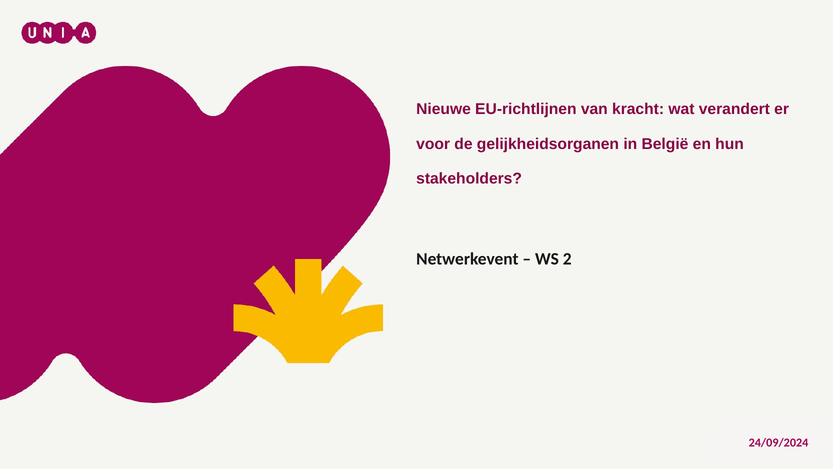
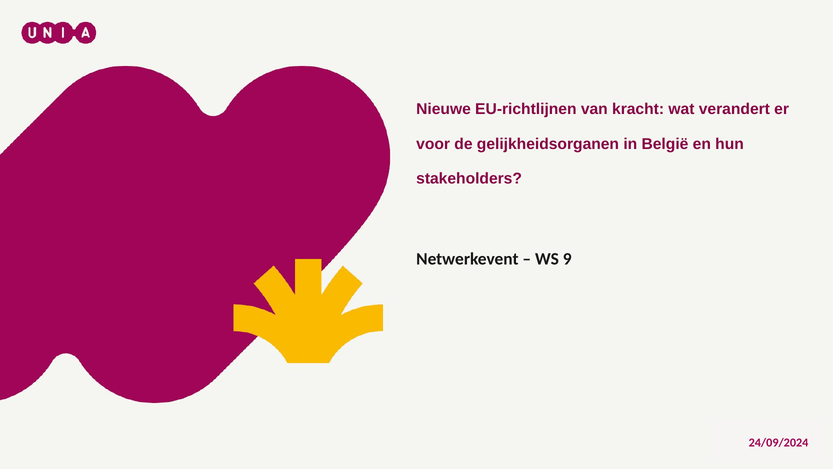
2: 2 -> 9
